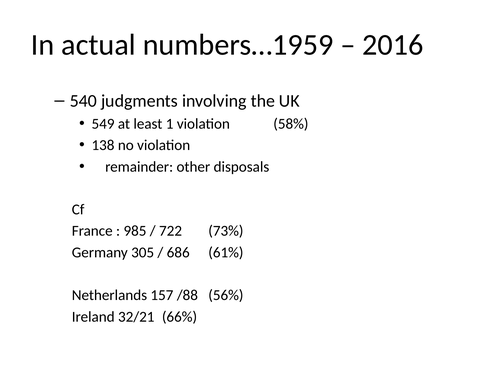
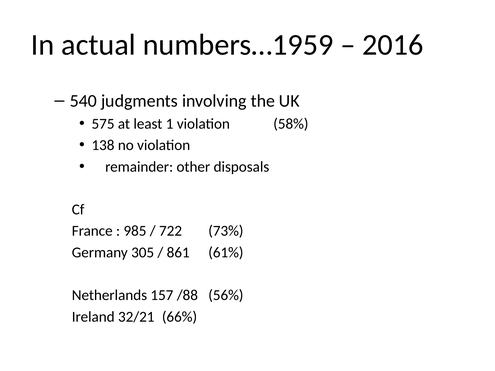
549: 549 -> 575
686: 686 -> 861
